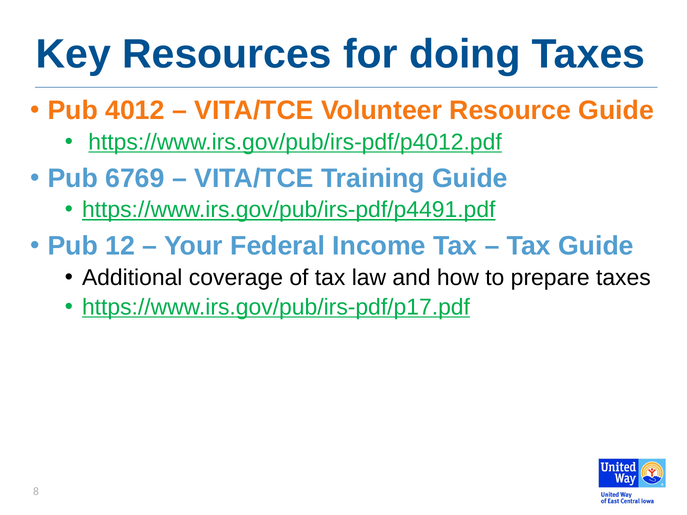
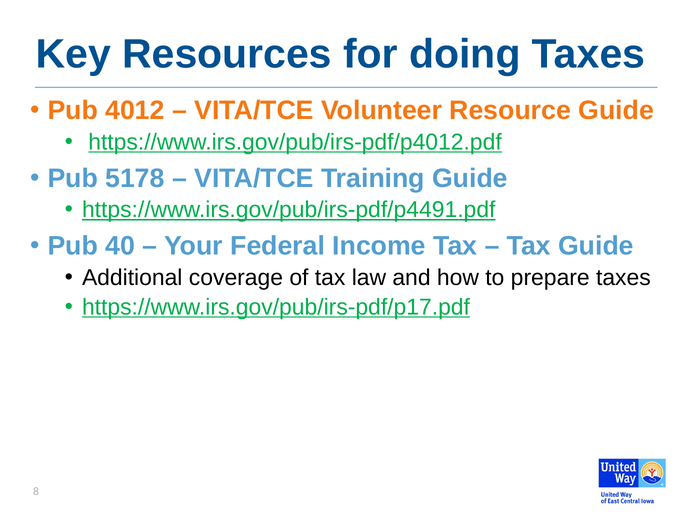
6769: 6769 -> 5178
12: 12 -> 40
